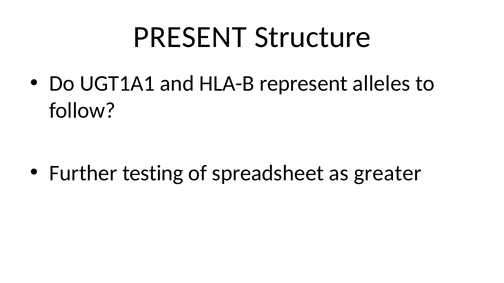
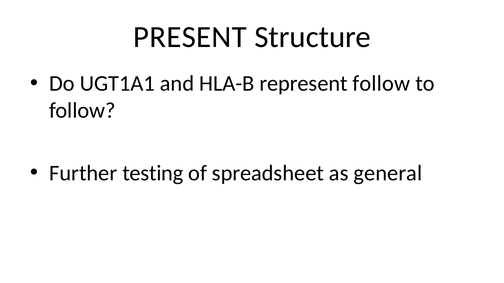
represent alleles: alleles -> follow
greater: greater -> general
